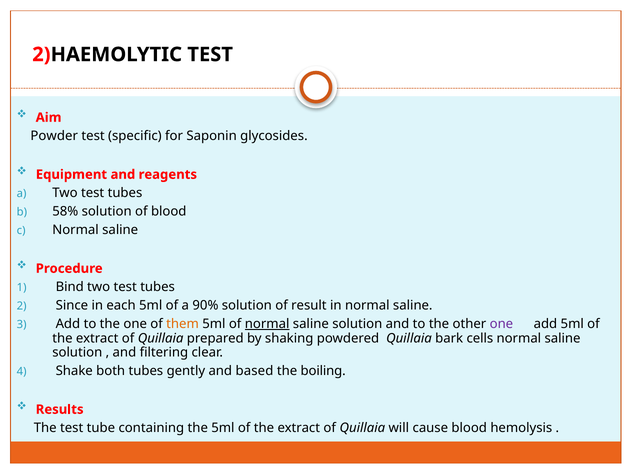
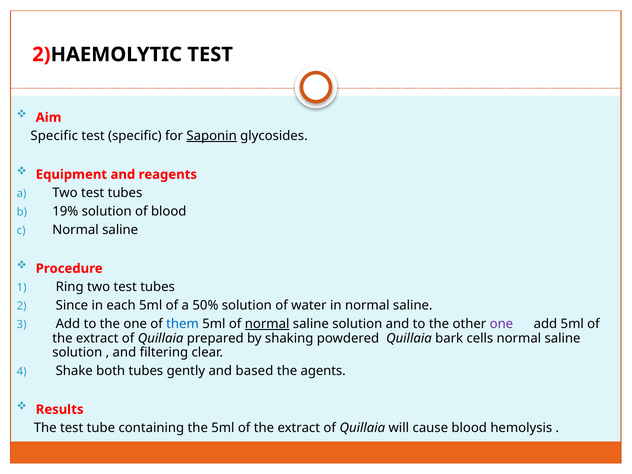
Powder at (54, 136): Powder -> Specific
Saponin underline: none -> present
58%: 58% -> 19%
Bind: Bind -> Ring
90%: 90% -> 50%
result: result -> water
them colour: orange -> blue
boiling: boiling -> agents
